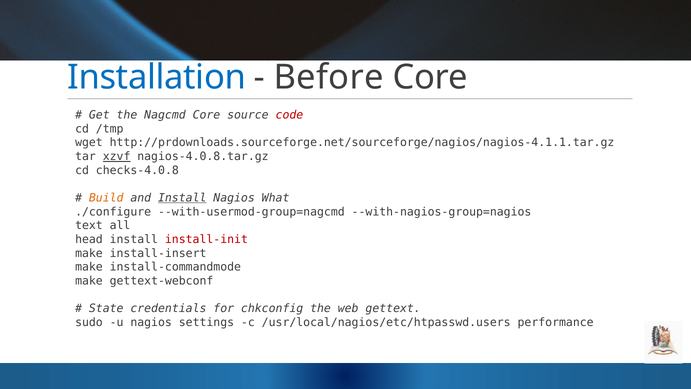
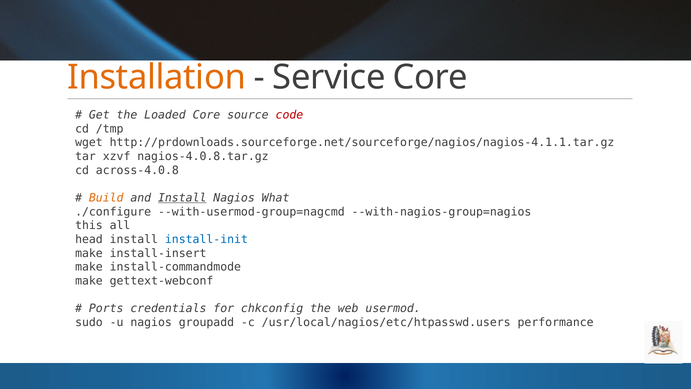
Installation colour: blue -> orange
Before: Before -> Service
Nagcmd: Nagcmd -> Loaded
xzvf underline: present -> none
checks-4.0.8: checks-4.0.8 -> across-4.0.8
text: text -> this
install-init colour: red -> blue
State: State -> Ports
gettext: gettext -> usermod
settings: settings -> groupadd
